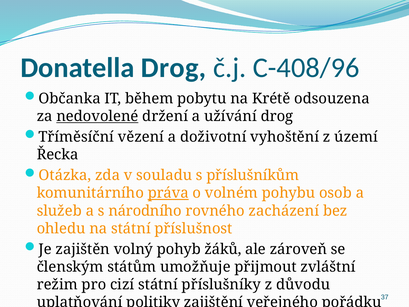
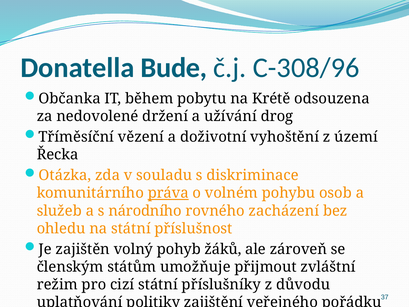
Donatella Drog: Drog -> Bude
C-408/96: C-408/96 -> C-308/96
nedovolené underline: present -> none
příslušníkům: příslušníkům -> diskriminace
